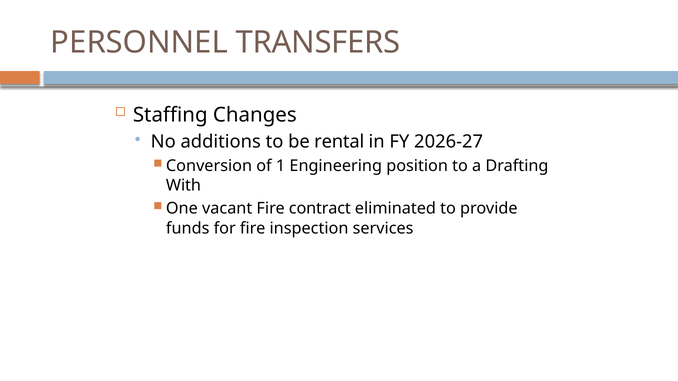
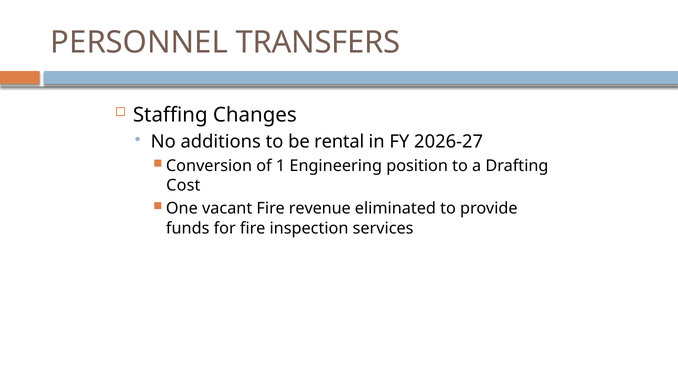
With: With -> Cost
contract: contract -> revenue
